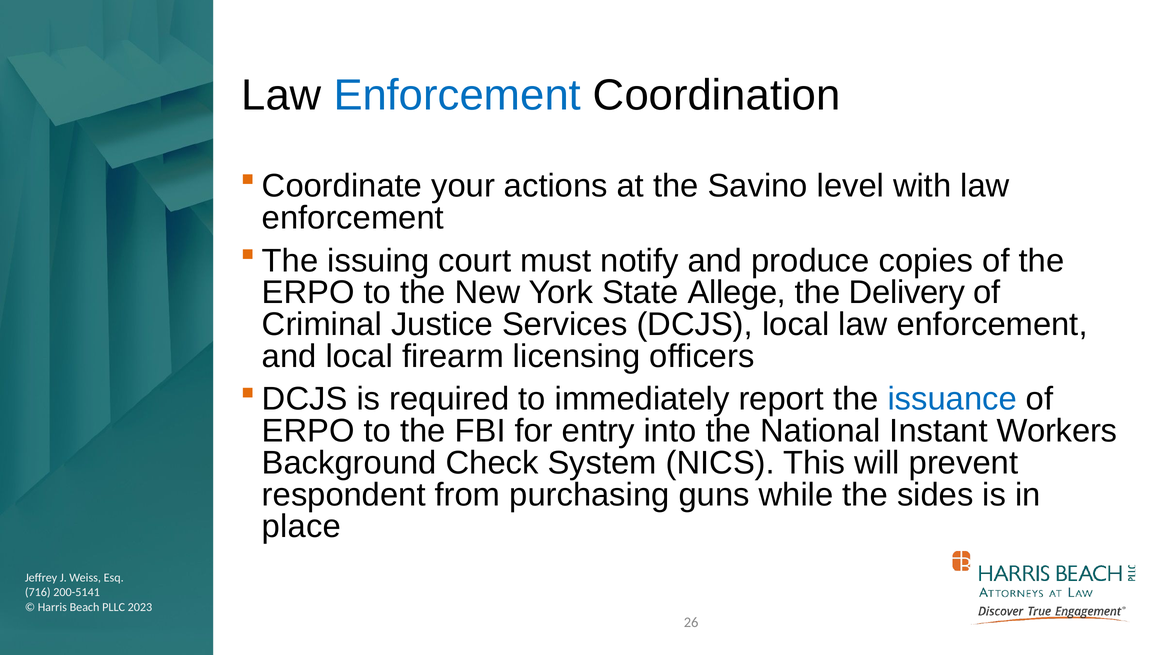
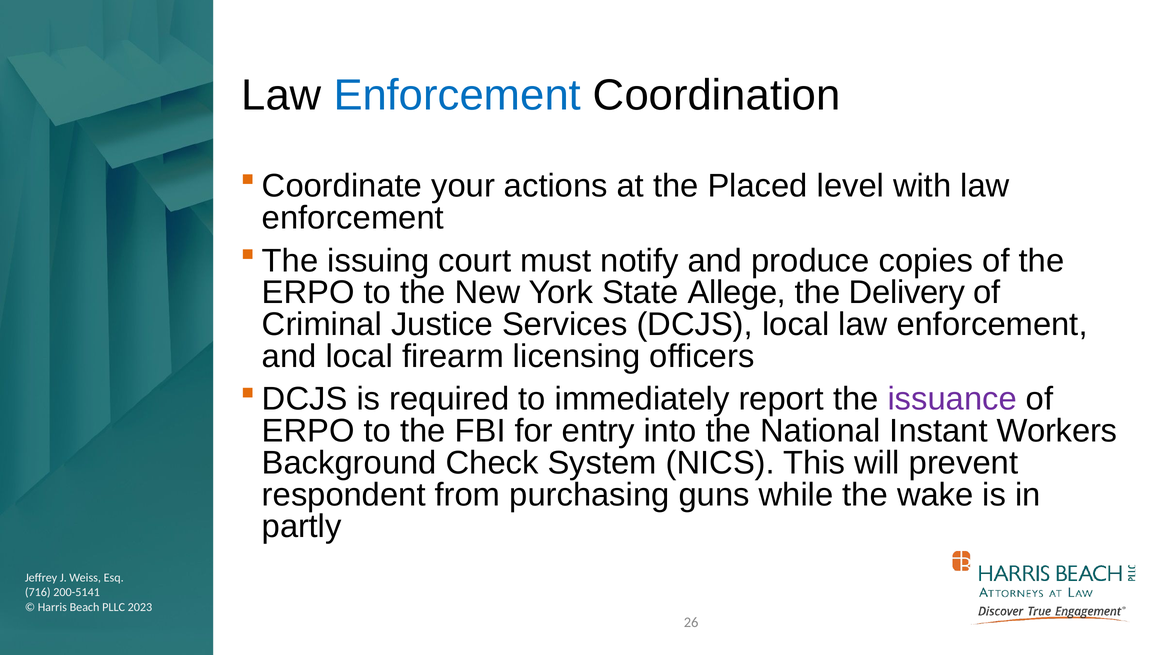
Savino: Savino -> Placed
issuance colour: blue -> purple
sides: sides -> wake
place: place -> partly
